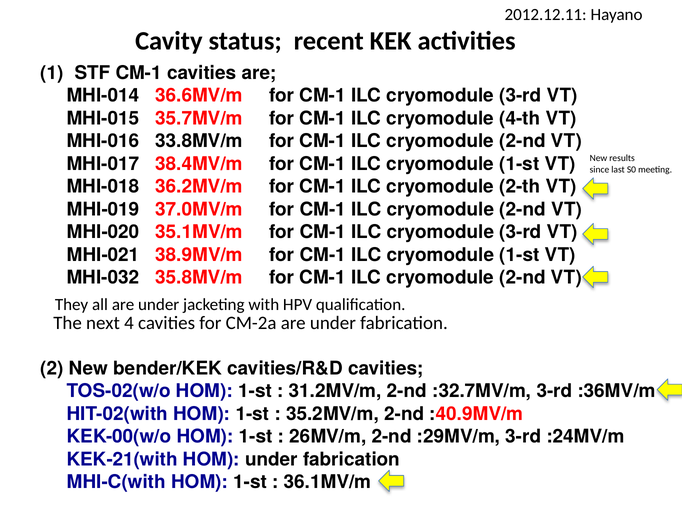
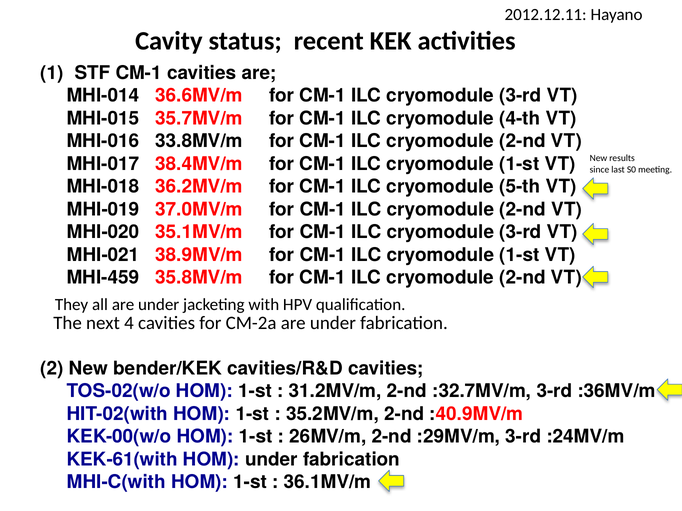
2-th: 2-th -> 5-th
MHI-032: MHI-032 -> MHI-459
KEK-21(with: KEK-21(with -> KEK-61(with
